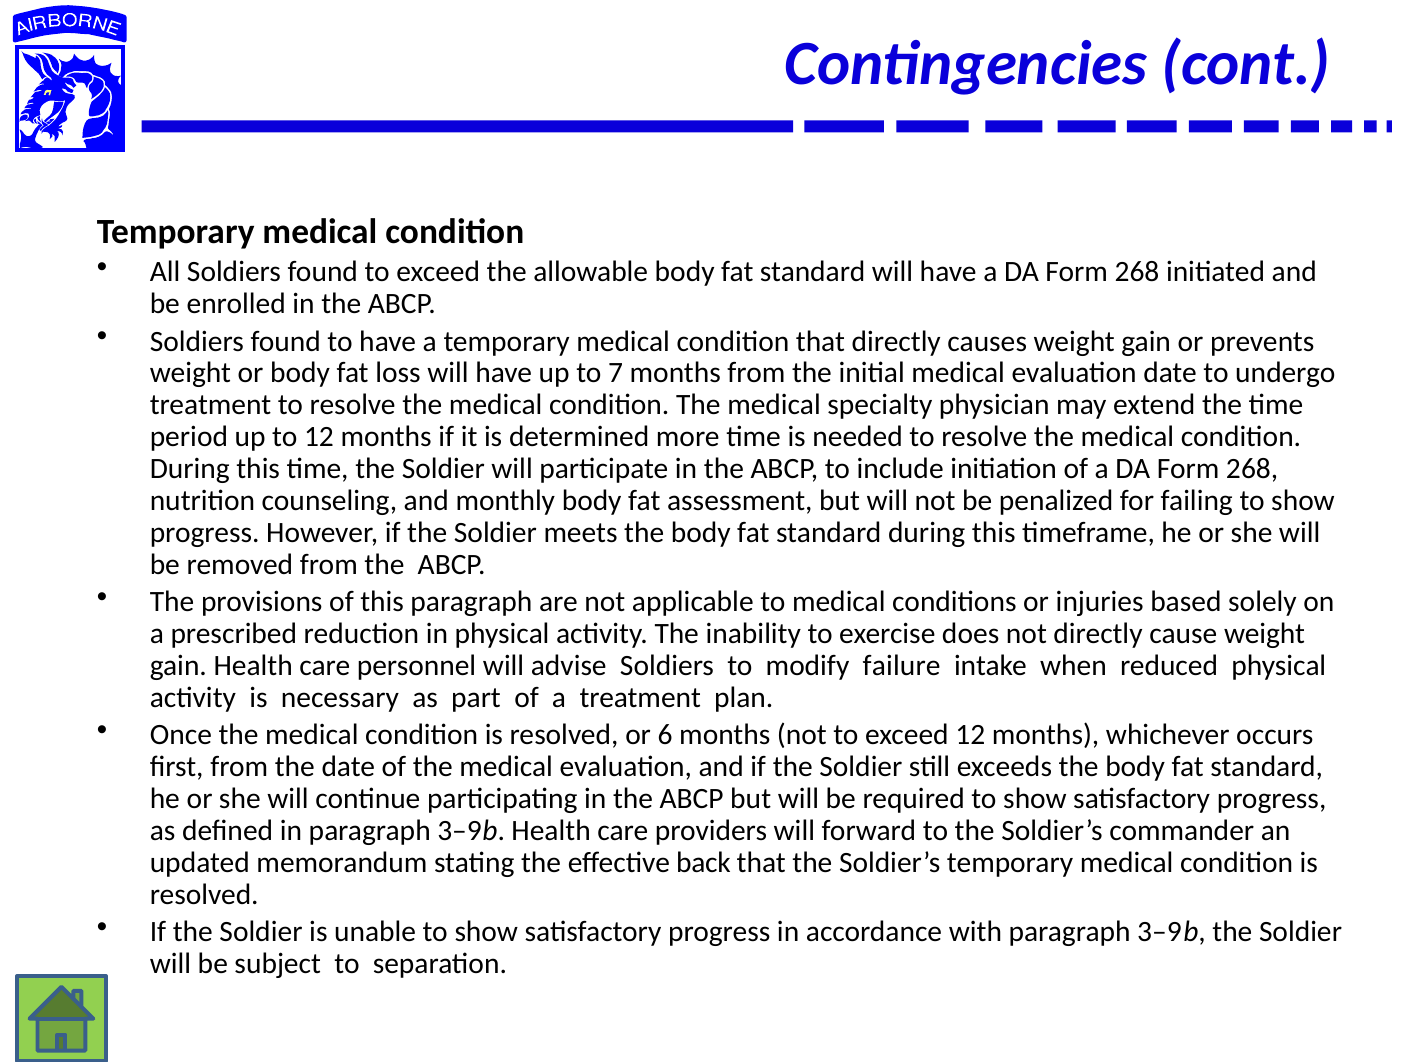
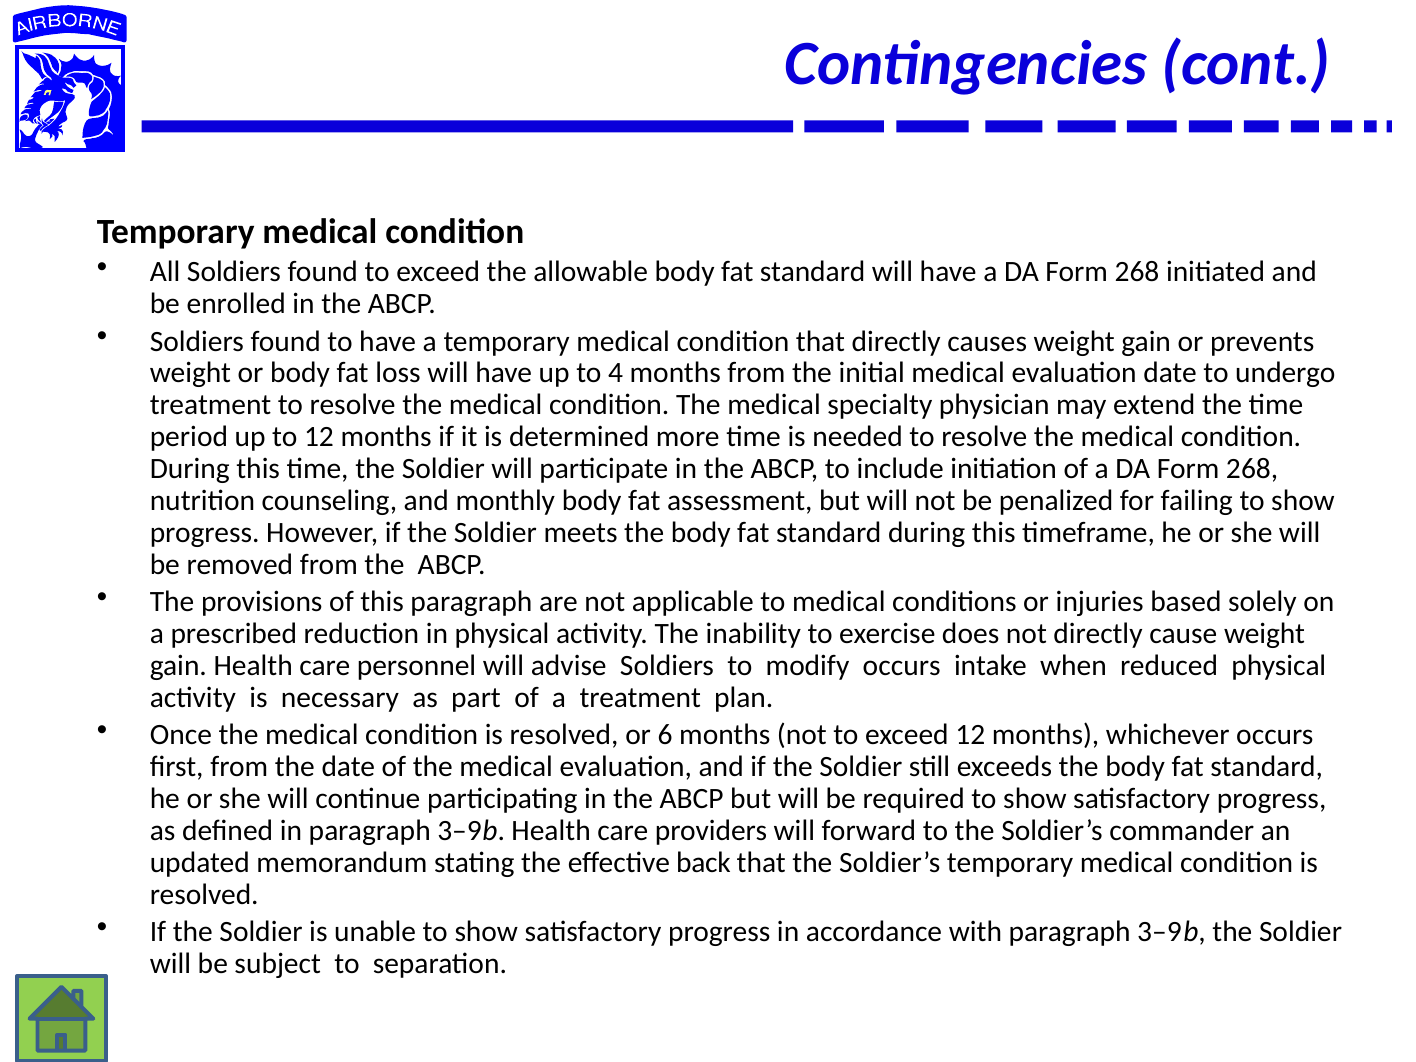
7: 7 -> 4
modify failure: failure -> occurs
